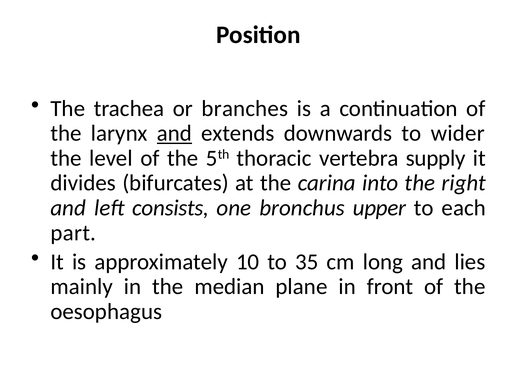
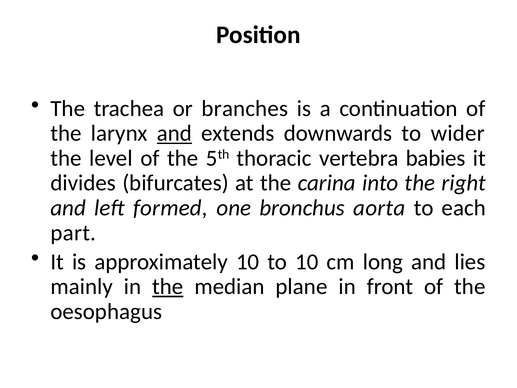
supply: supply -> babies
consists: consists -> formed
upper: upper -> aorta
to 35: 35 -> 10
the at (168, 286) underline: none -> present
